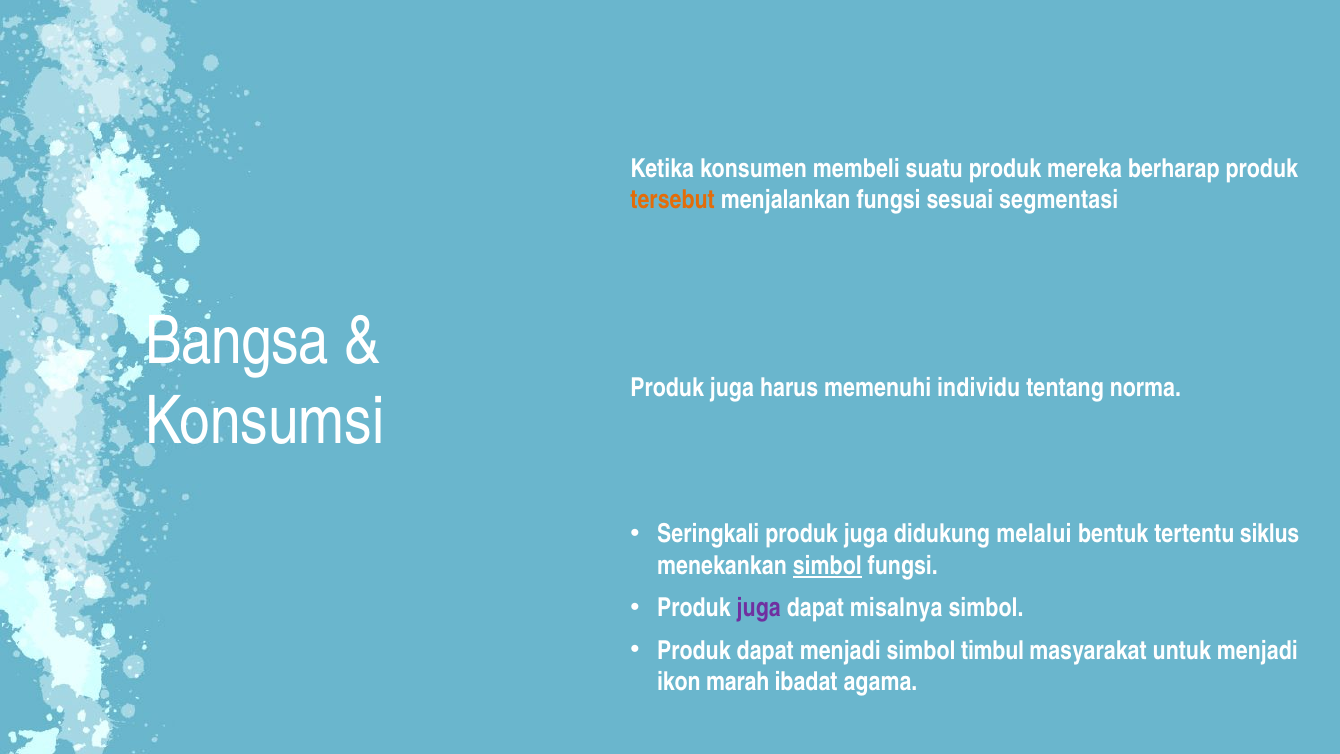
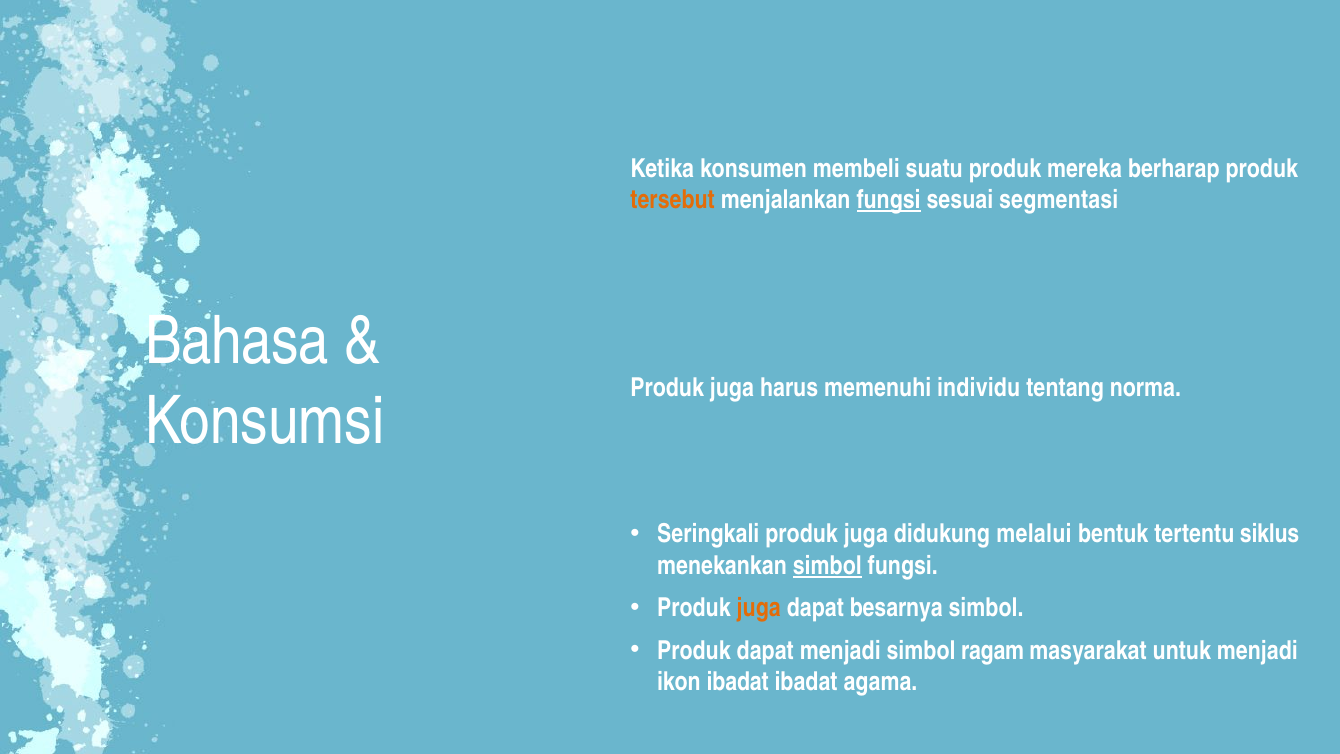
fungsi at (889, 200) underline: none -> present
Bangsa: Bangsa -> Bahasa
juga at (759, 608) colour: purple -> orange
misalnya: misalnya -> besarnya
timbul: timbul -> ragam
ikon marah: marah -> ibadat
